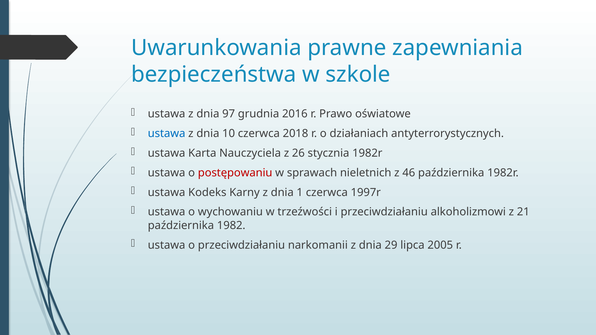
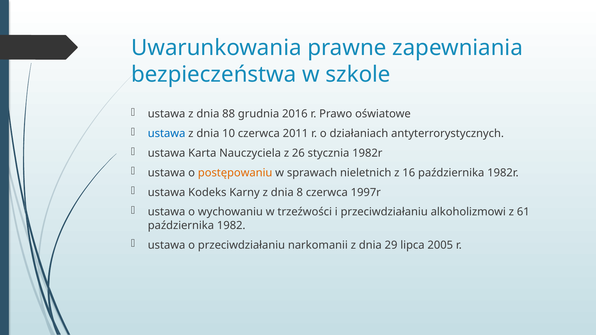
97: 97 -> 88
2018: 2018 -> 2011
postępowaniu colour: red -> orange
46: 46 -> 16
1: 1 -> 8
21: 21 -> 61
